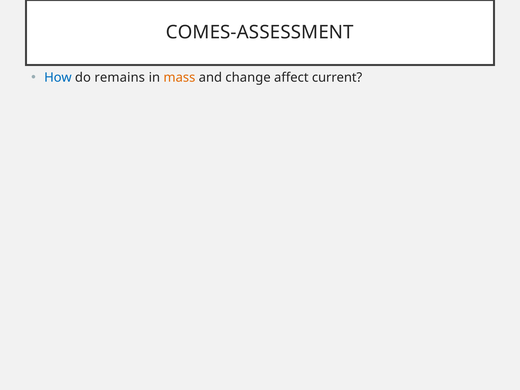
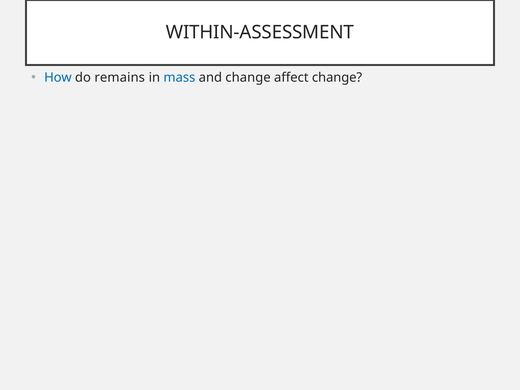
COMES-ASSESSMENT: COMES-ASSESSMENT -> WITHIN-ASSESSMENT
mass colour: orange -> blue
affect current: current -> change
